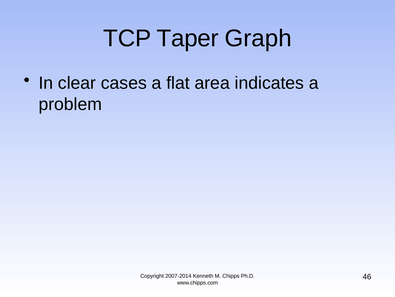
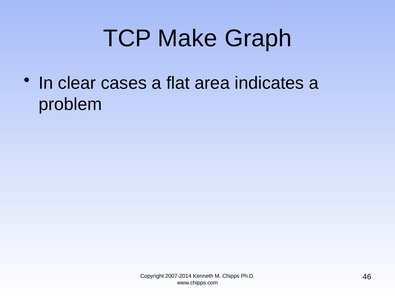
Taper: Taper -> Make
